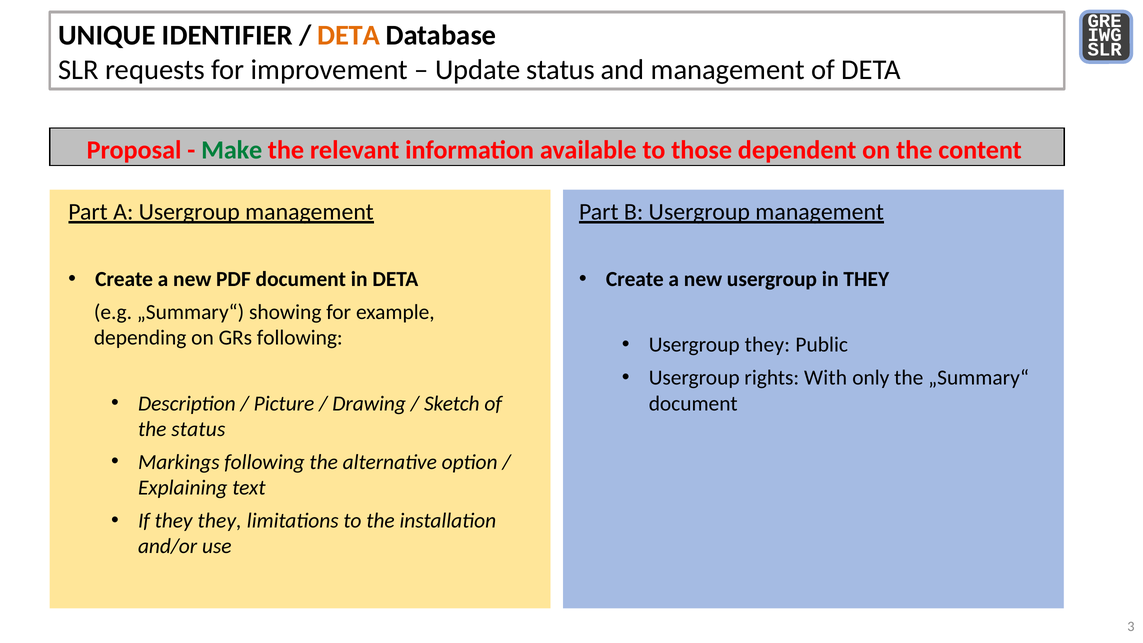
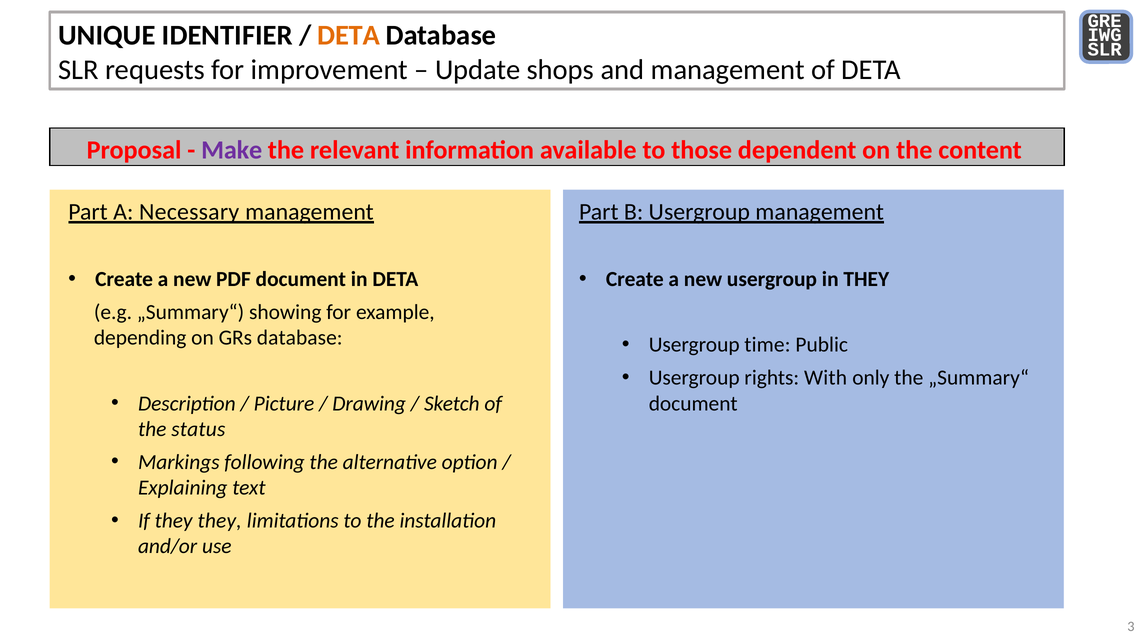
Update status: status -> shops
Make colour: green -> purple
A Usergroup: Usergroup -> Necessary
GRs following: following -> database
Usergroup they: they -> time
